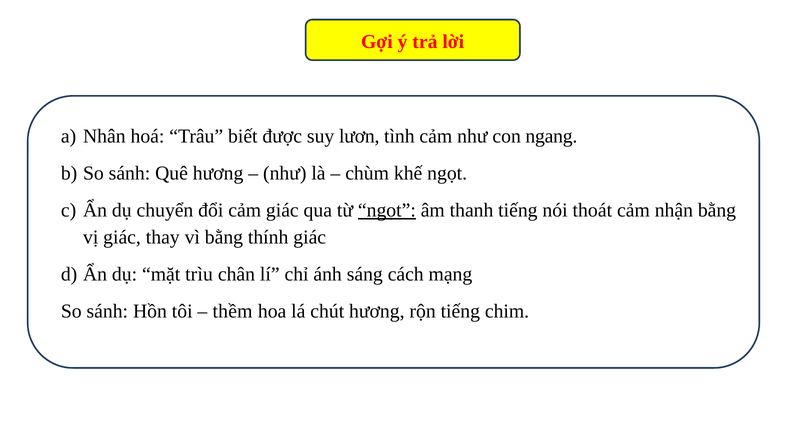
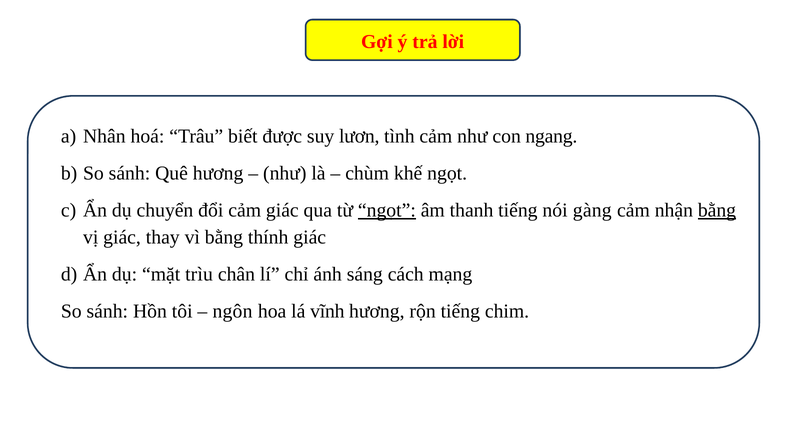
thoát: thoát -> gàng
bằng at (717, 210) underline: none -> present
thềm: thềm -> ngôn
chút: chút -> vĩnh
